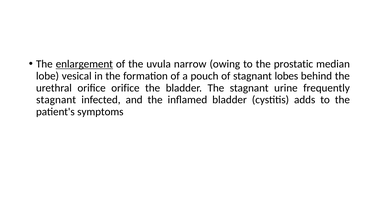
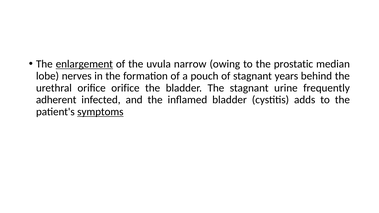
vesical: vesical -> nerves
lobes: lobes -> years
stagnant at (56, 100): stagnant -> adherent
symptoms underline: none -> present
